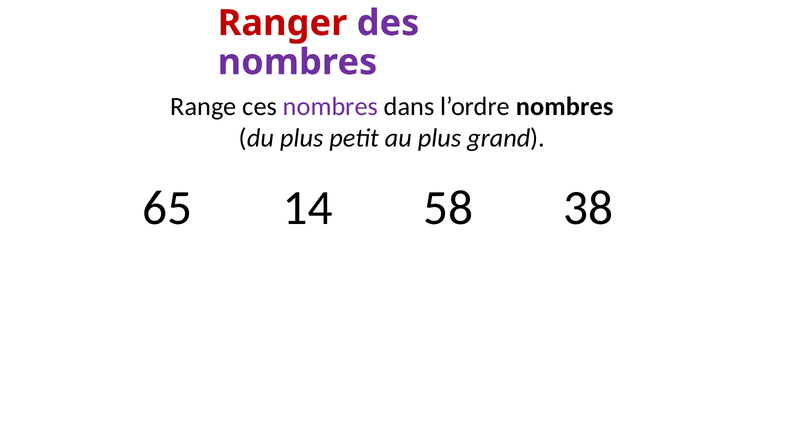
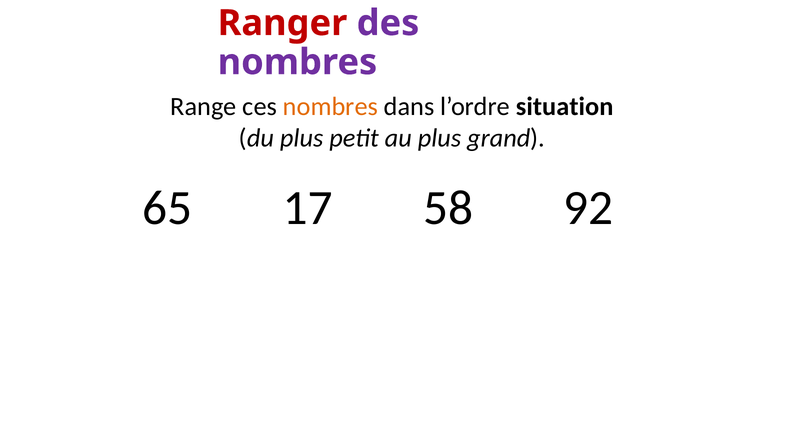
nombres at (330, 106) colour: purple -> orange
l’ordre nombres: nombres -> situation
14: 14 -> 17
38: 38 -> 92
